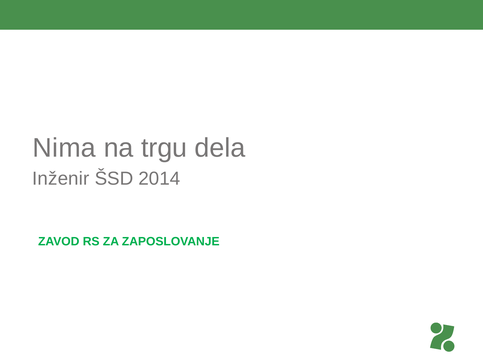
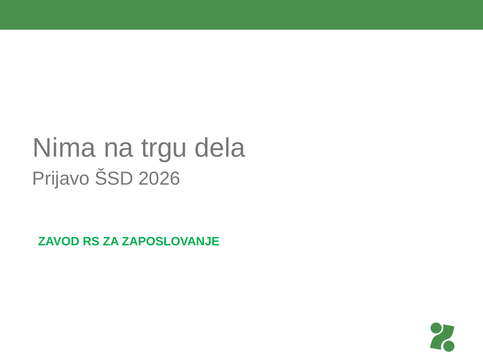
Inženir: Inženir -> Prijavo
2014: 2014 -> 2026
